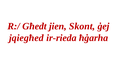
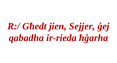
Skont: Skont -> Sejjer
jqiegħed: jqiegħed -> qabadha
